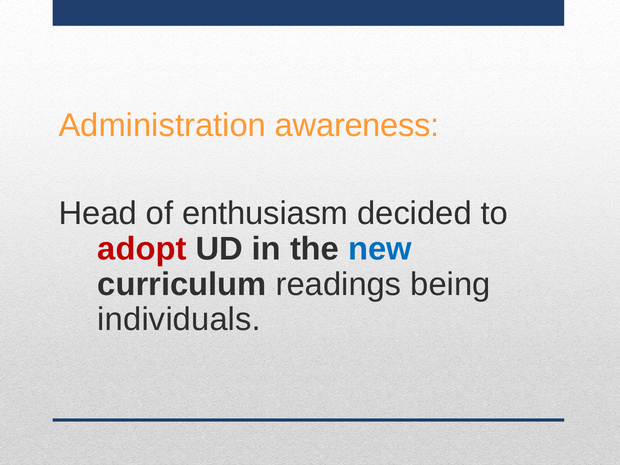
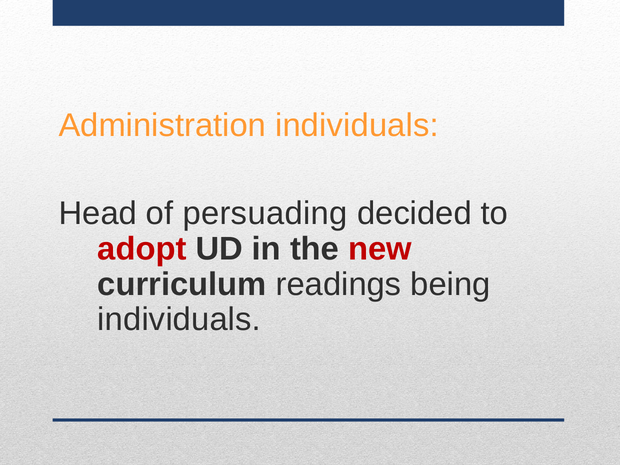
Administration awareness: awareness -> individuals
enthusiasm: enthusiasm -> persuading
new colour: blue -> red
